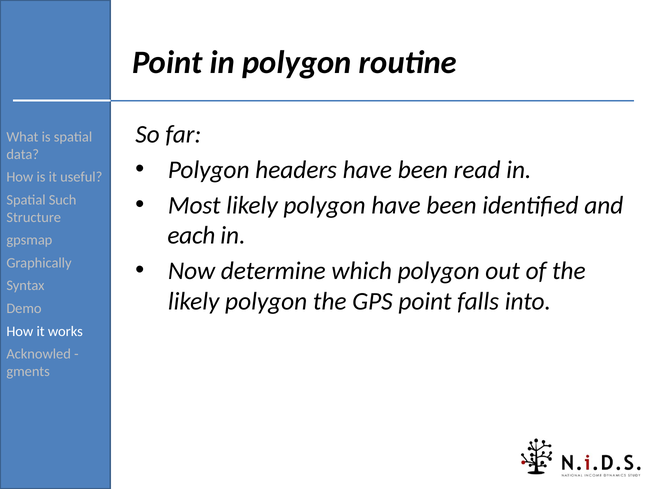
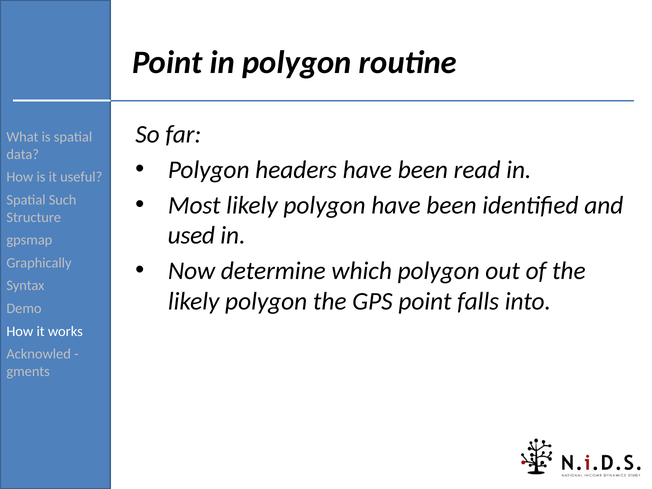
each: each -> used
